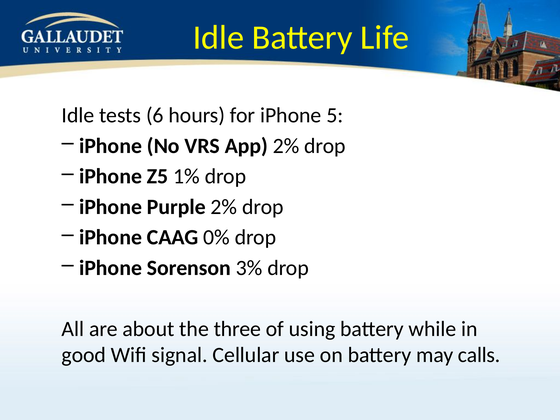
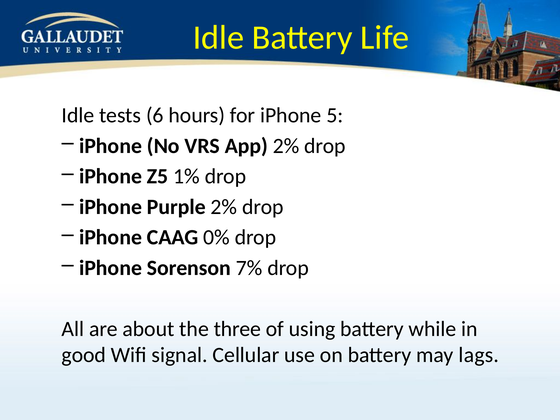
3%: 3% -> 7%
calls: calls -> lags
